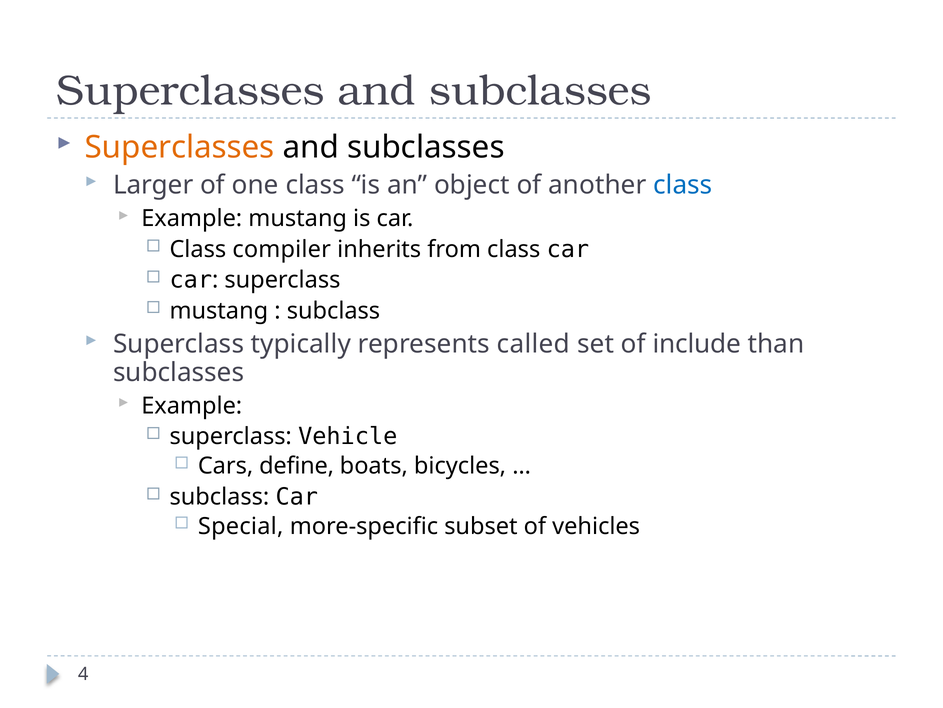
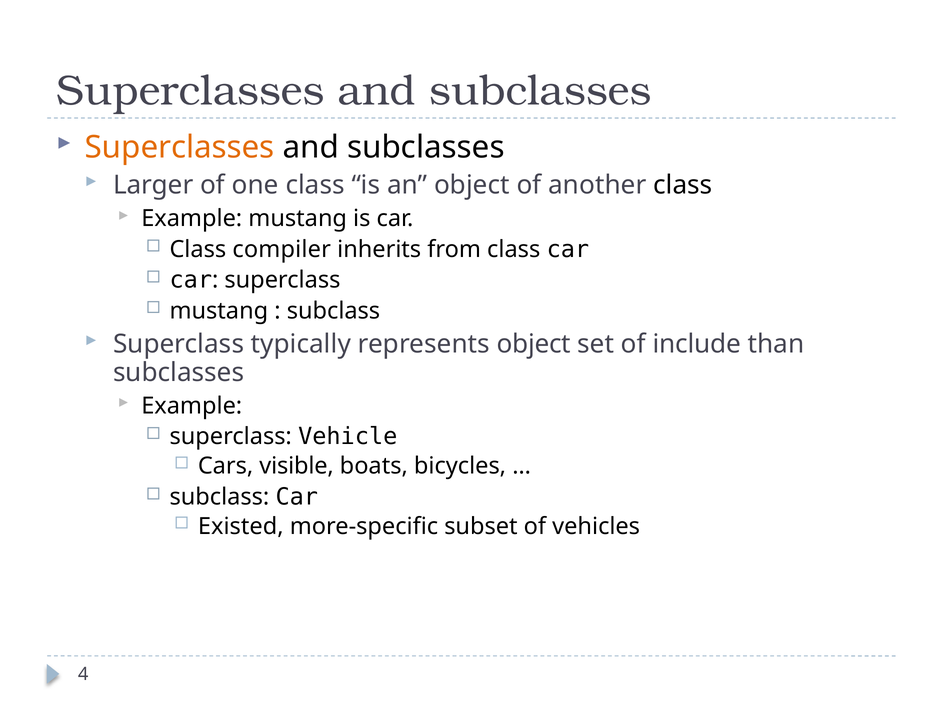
class at (683, 185) colour: blue -> black
represents called: called -> object
define: define -> visible
Special: Special -> Existed
